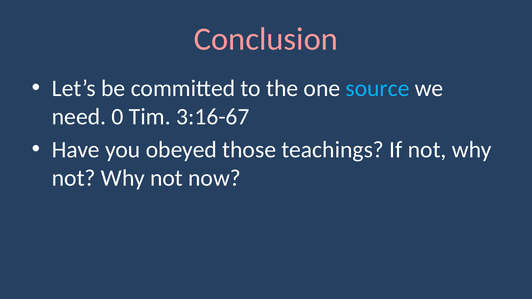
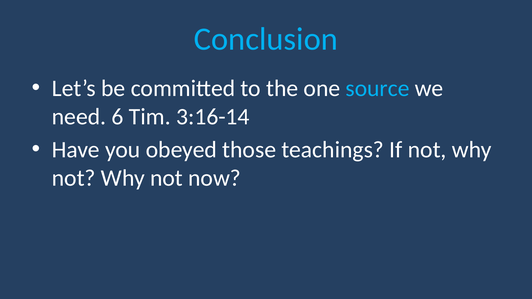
Conclusion colour: pink -> light blue
0: 0 -> 6
3:16-67: 3:16-67 -> 3:16-14
